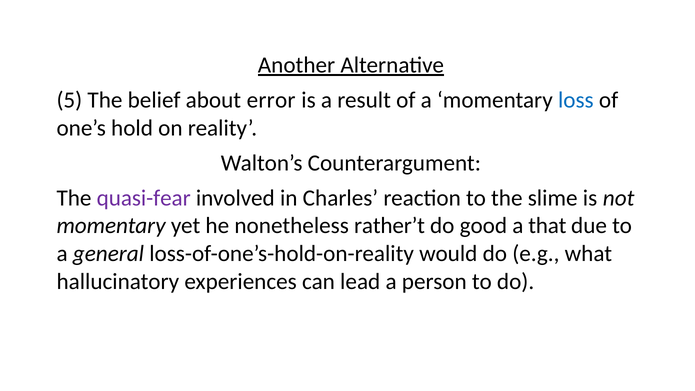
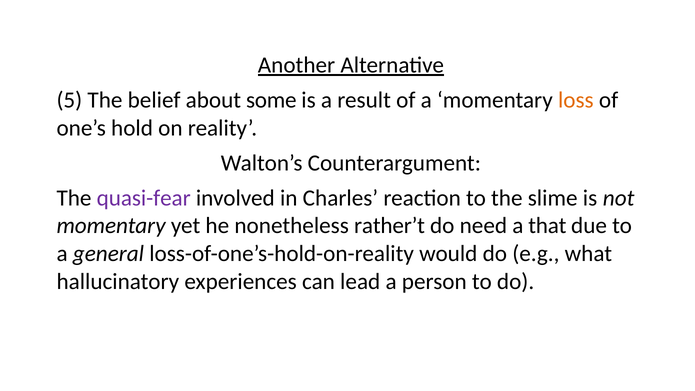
error: error -> some
loss colour: blue -> orange
good: good -> need
